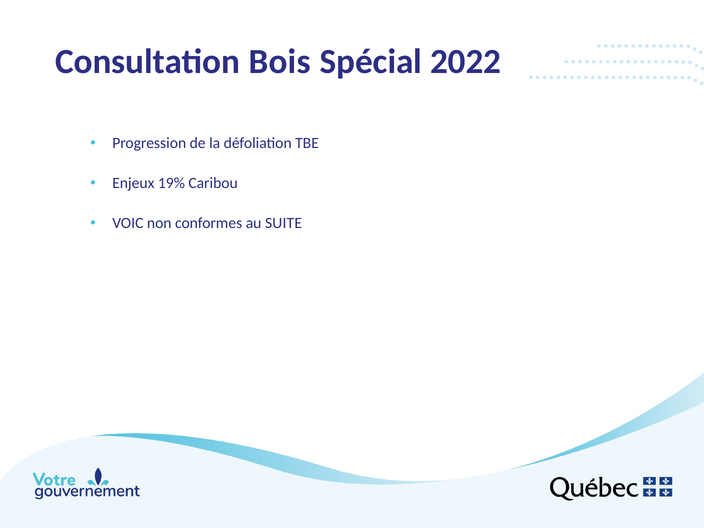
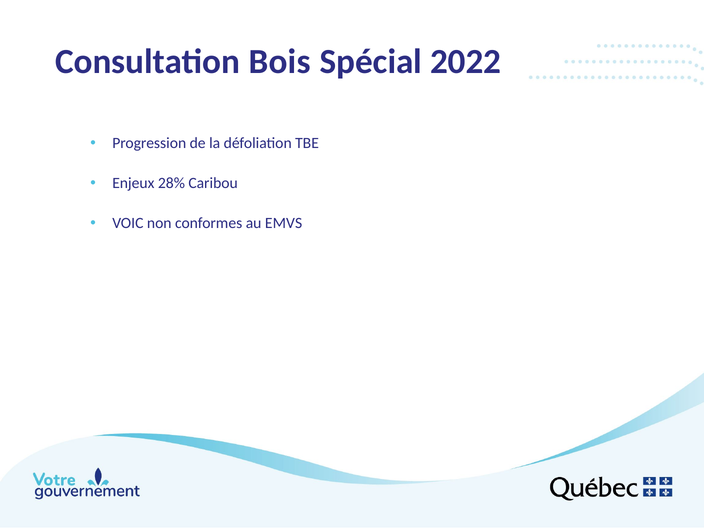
19%: 19% -> 28%
SUITE: SUITE -> EMVS
